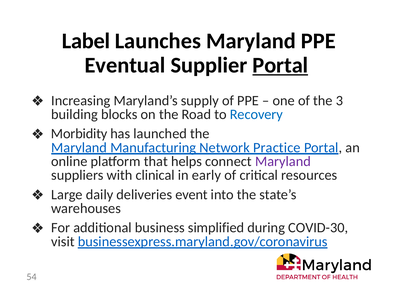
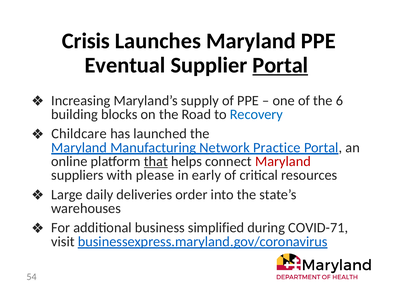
Label: Label -> Crisis
3: 3 -> 6
Morbidity: Morbidity -> Childcare
that underline: none -> present
Maryland at (283, 161) colour: purple -> red
clinical: clinical -> please
event: event -> order
COVID-30: COVID-30 -> COVID-71
